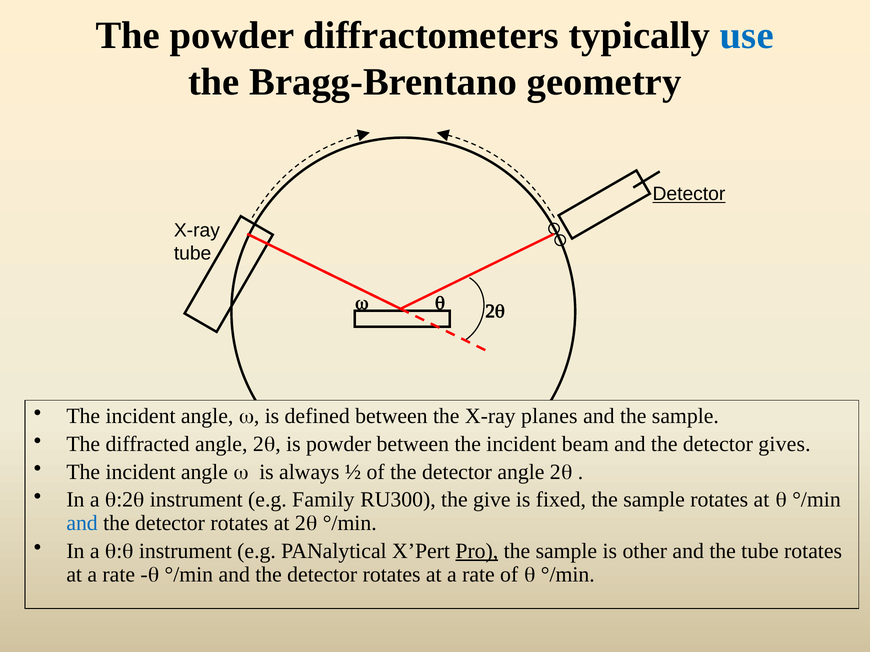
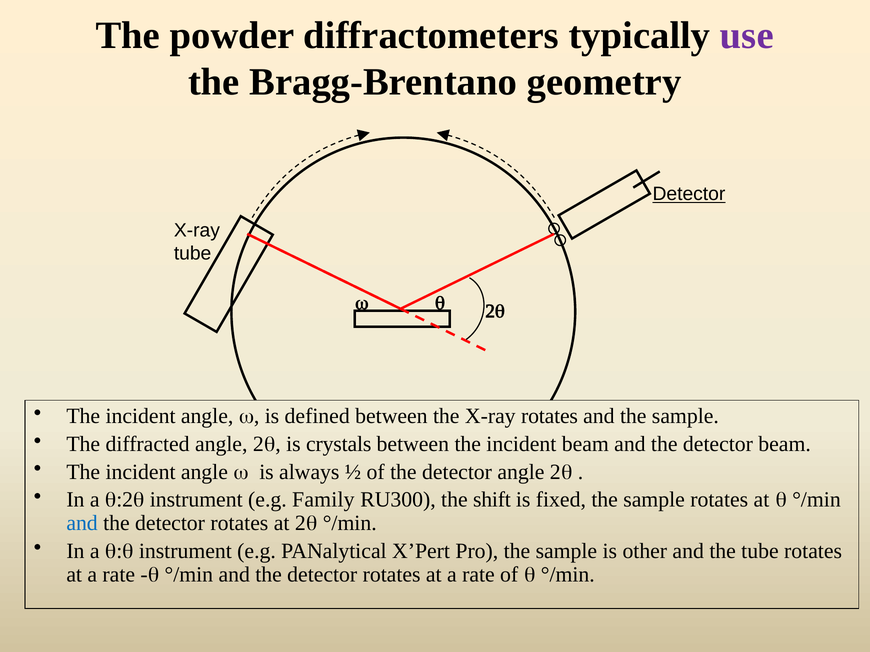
use colour: blue -> purple
X-ray planes: planes -> rotates
is powder: powder -> crystals
detector gives: gives -> beam
give: give -> shift
Pro underline: present -> none
